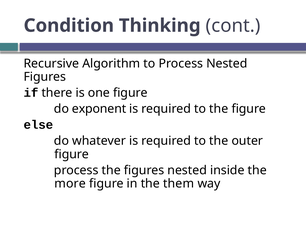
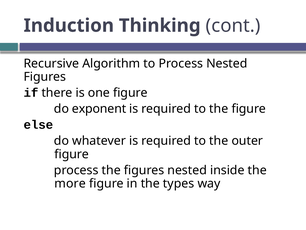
Condition: Condition -> Induction
them: them -> types
